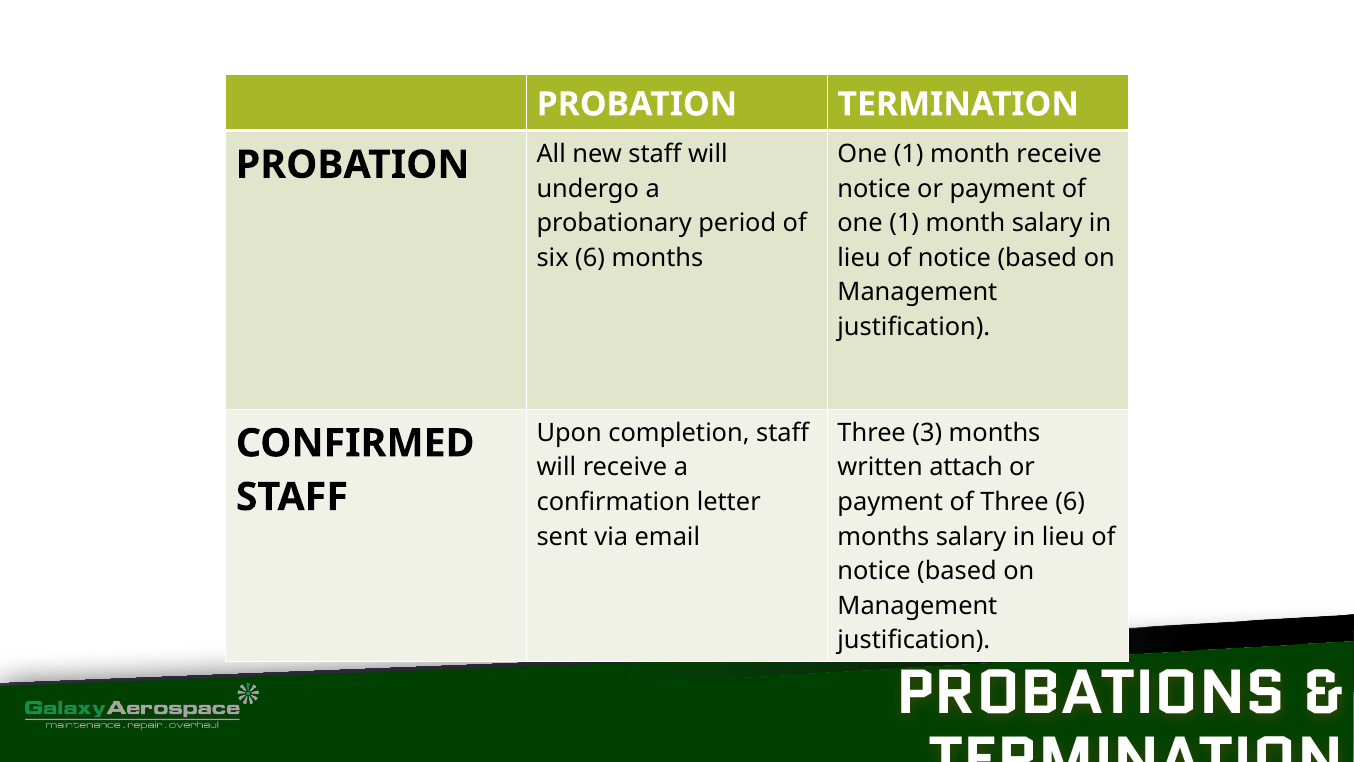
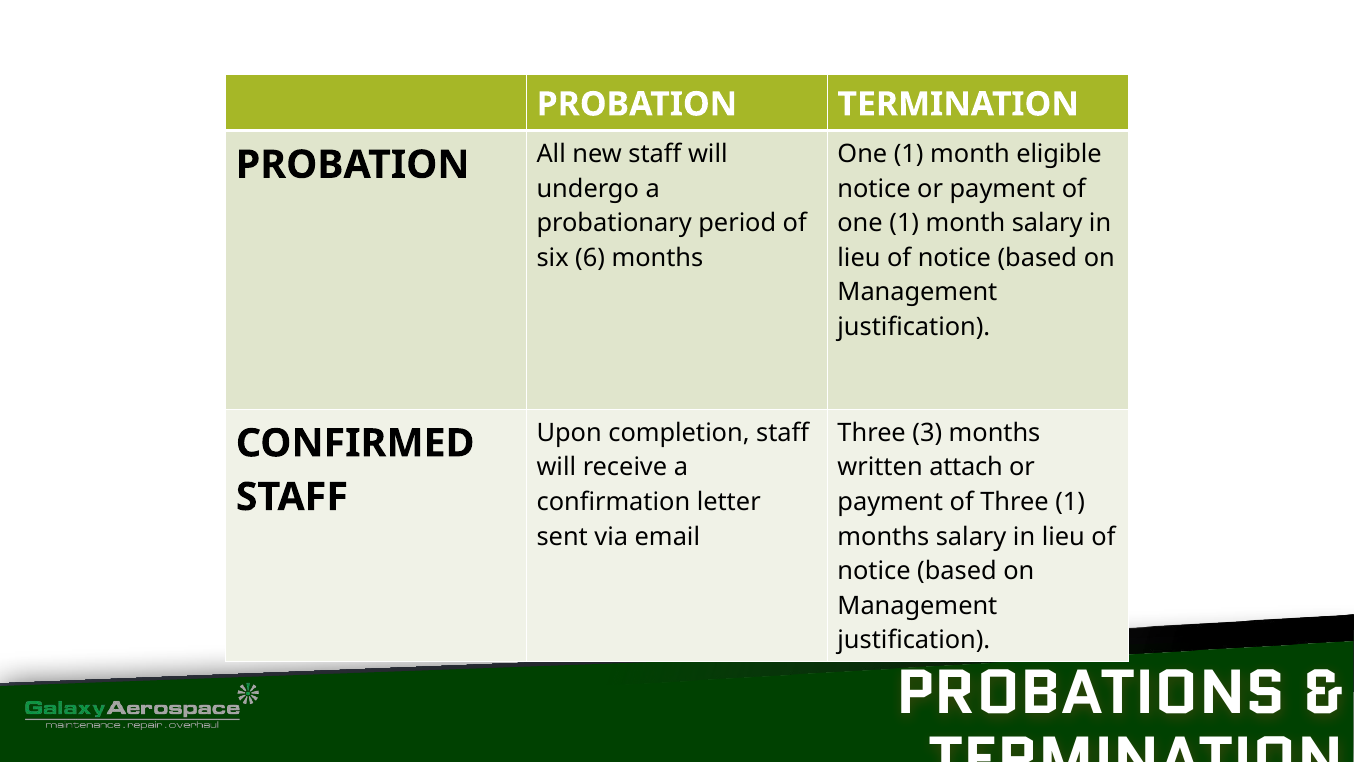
month receive: receive -> eligible
Three 6: 6 -> 1
